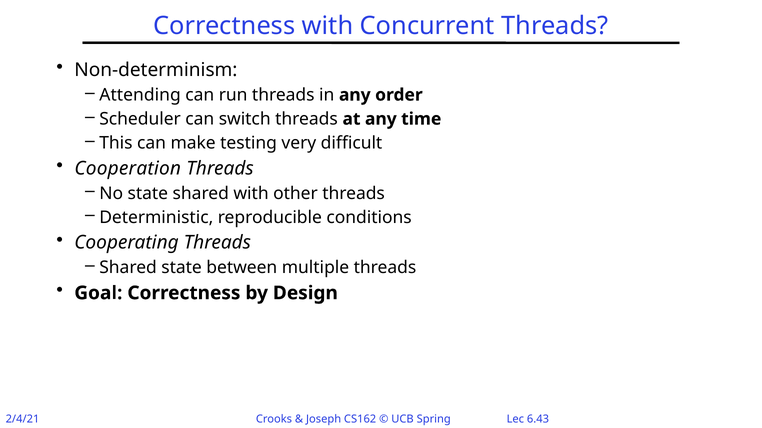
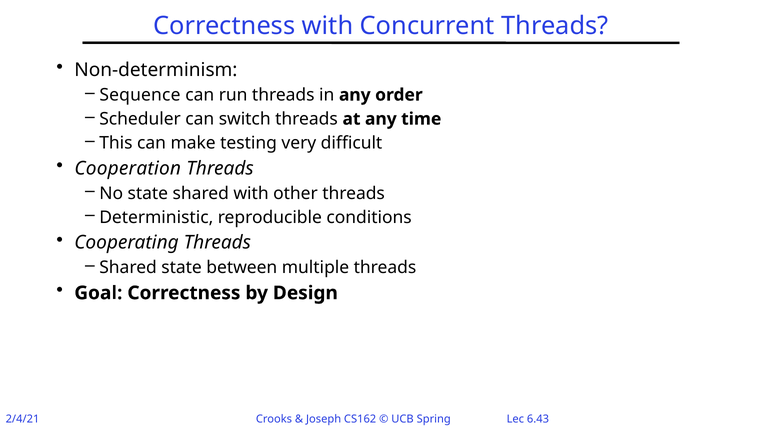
Attending: Attending -> Sequence
